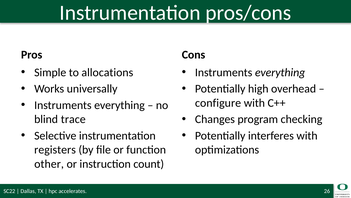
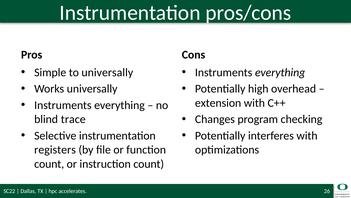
to allocations: allocations -> universally
configure: configure -> extension
other at (49, 163): other -> count
